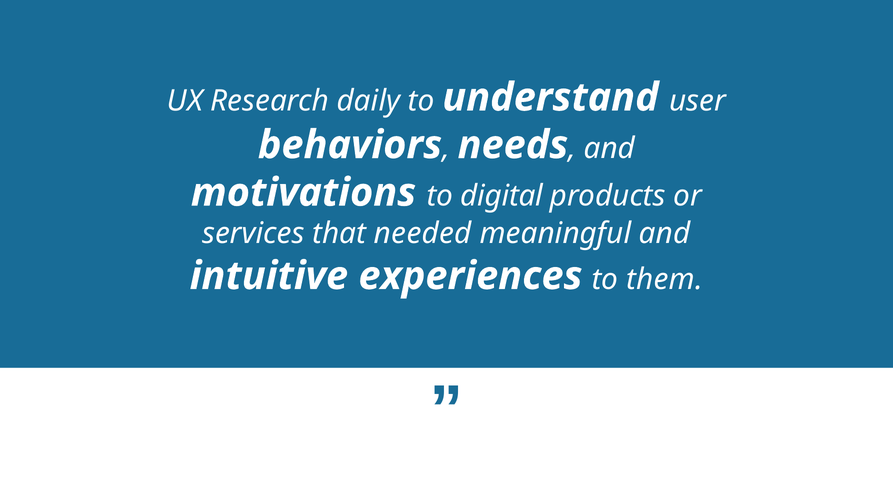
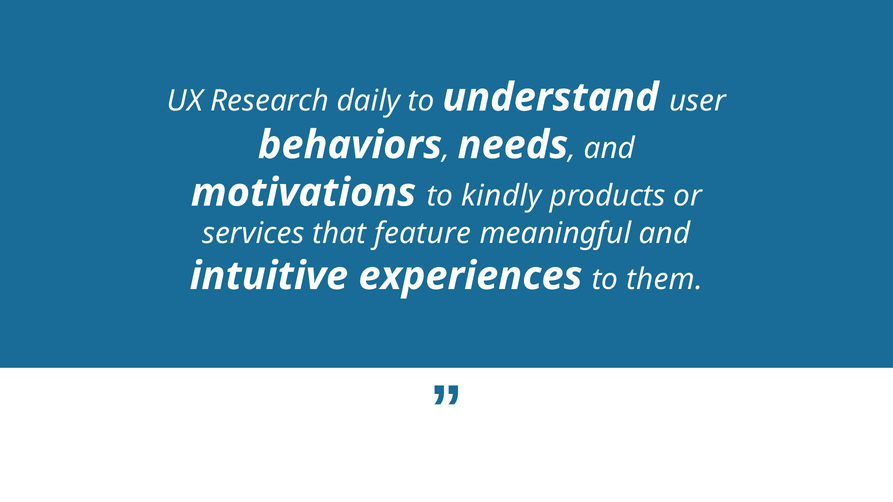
digital: digital -> kindly
needed: needed -> feature
